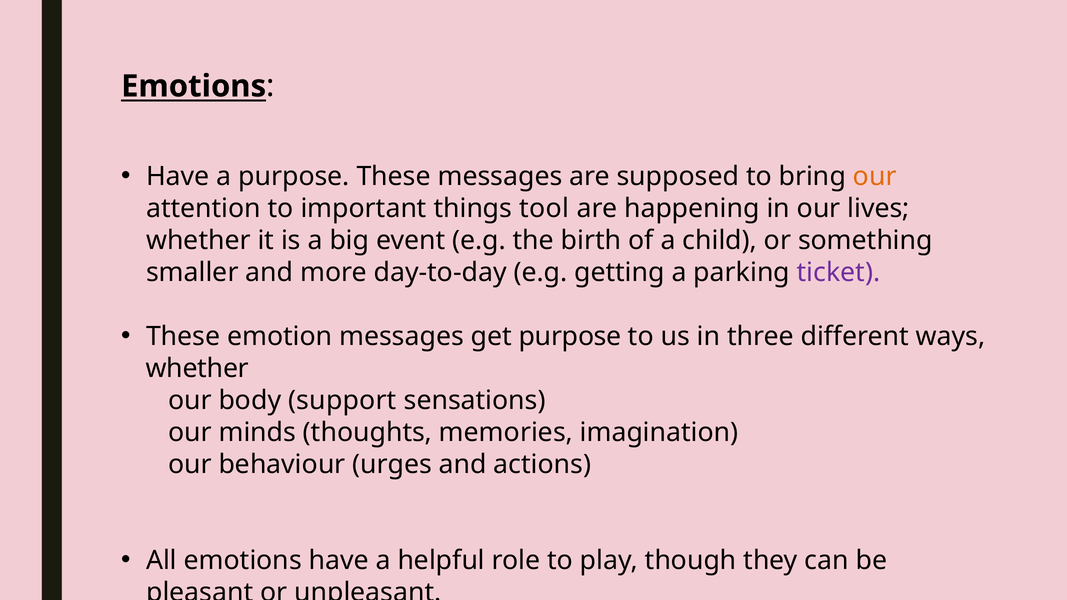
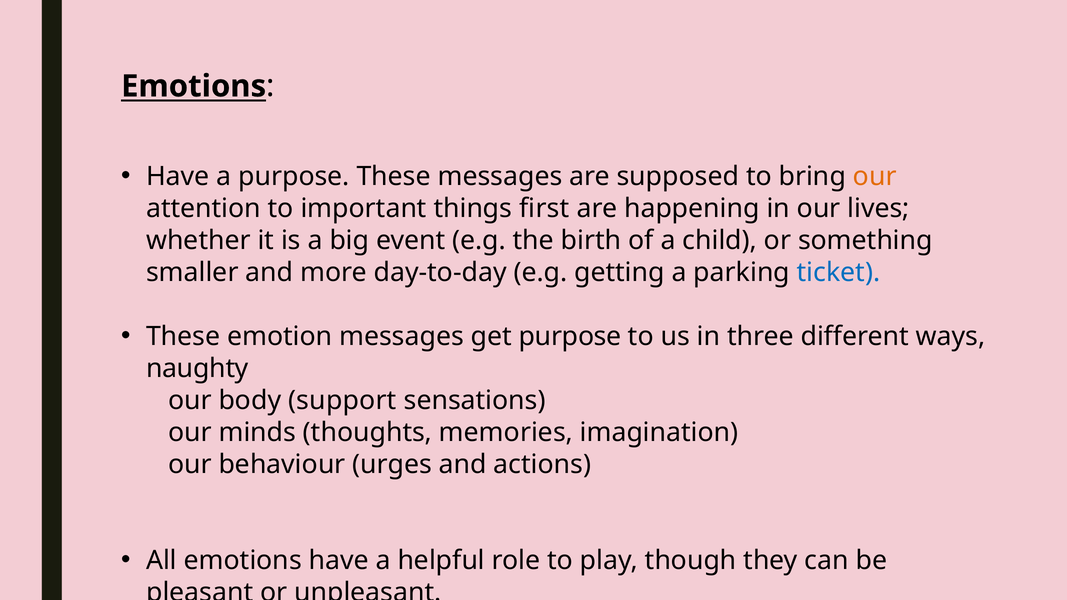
tool: tool -> first
ticket colour: purple -> blue
whether at (197, 369): whether -> naughty
